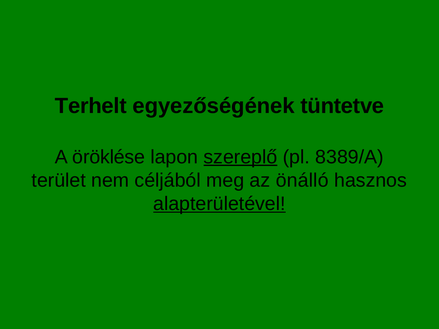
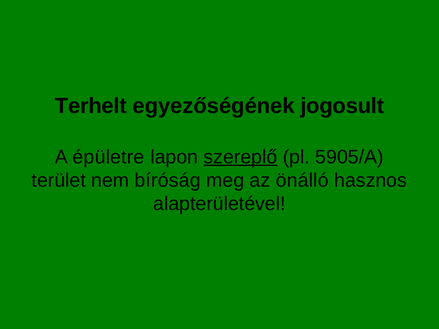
tüntetve: tüntetve -> jogosult
öröklése: öröklése -> épületre
8389/A: 8389/A -> 5905/A
céljából: céljából -> bíróság
alapterületével underline: present -> none
